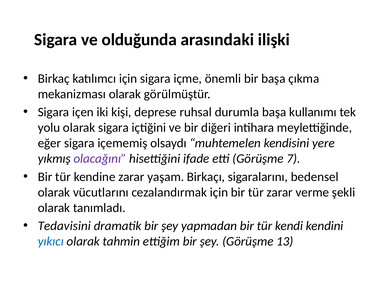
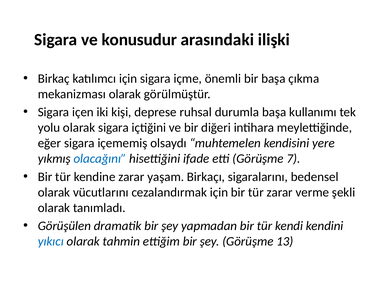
olduğunda: olduğunda -> konusudur
olacağını colour: purple -> blue
Tedavisini: Tedavisini -> Görüşülen
